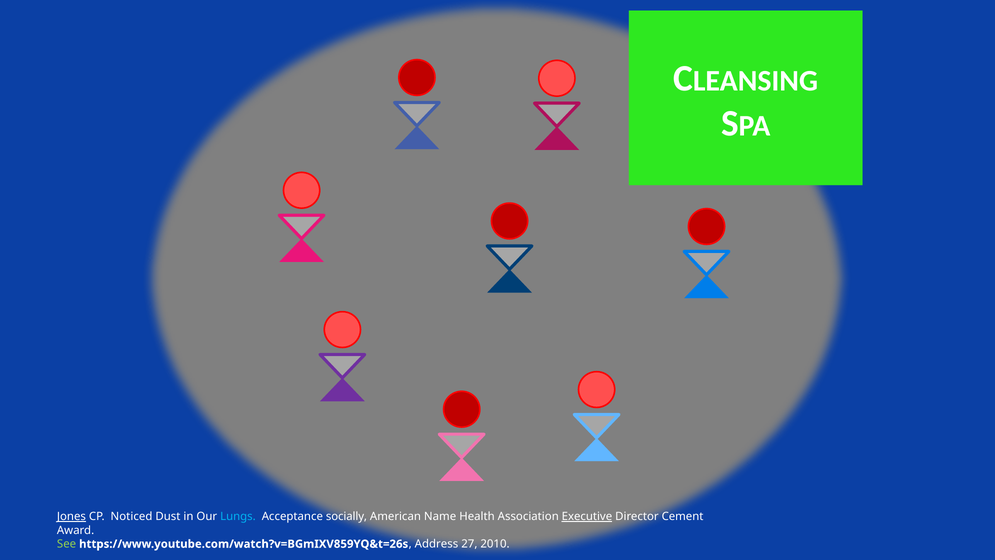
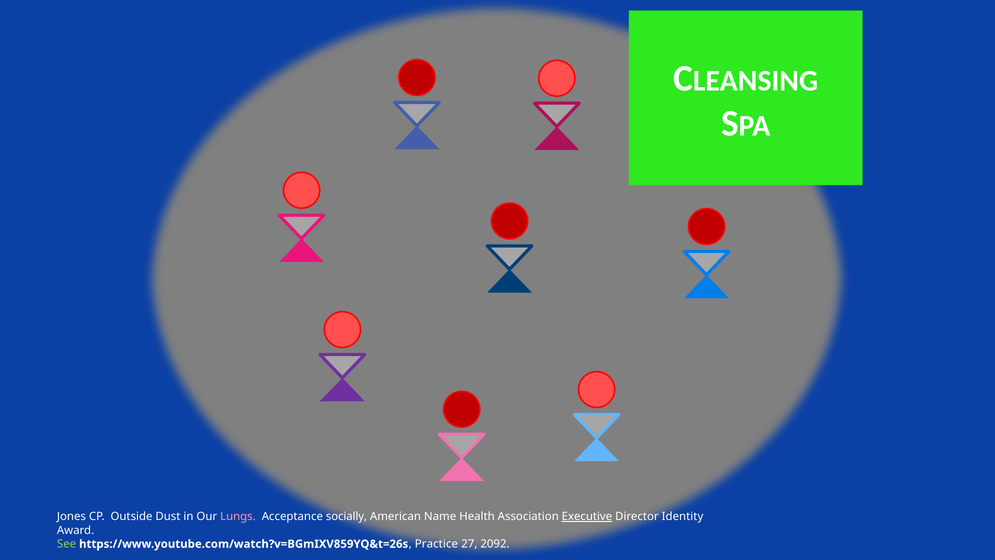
Jones underline: present -> none
Noticed: Noticed -> Outside
Lungs colour: light blue -> pink
Cement: Cement -> Identity
Address: Address -> Practice
2010: 2010 -> 2092
